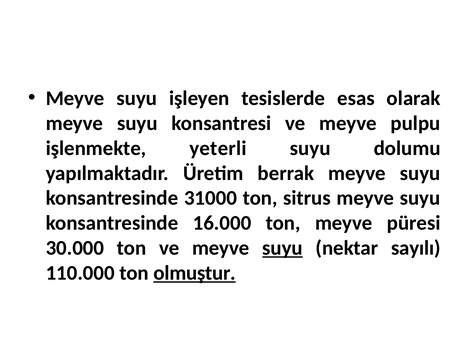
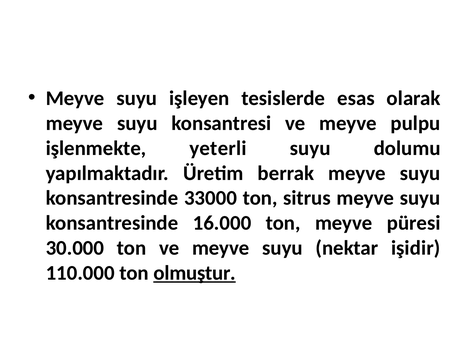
31000: 31000 -> 33000
suyu at (282, 249) underline: present -> none
sayılı: sayılı -> işidir
